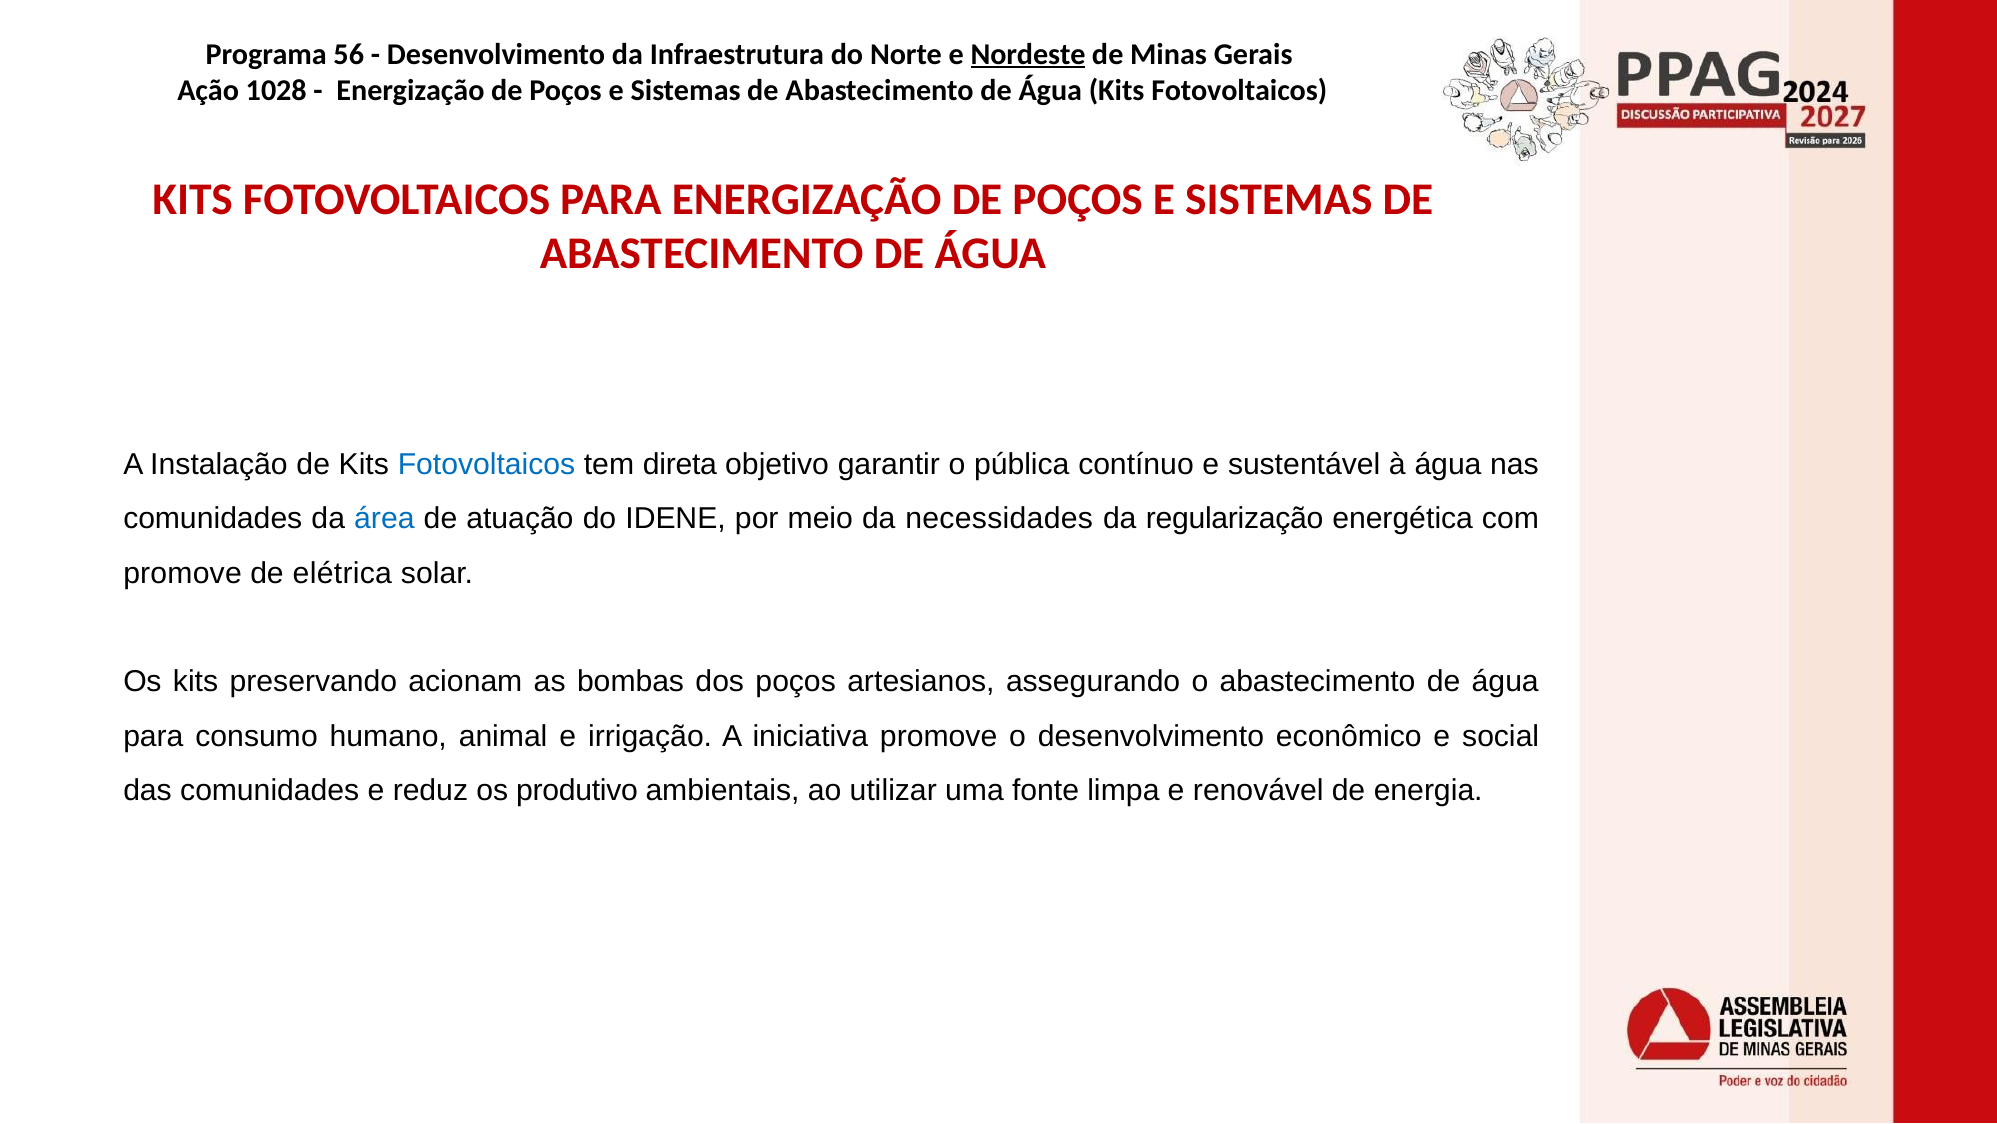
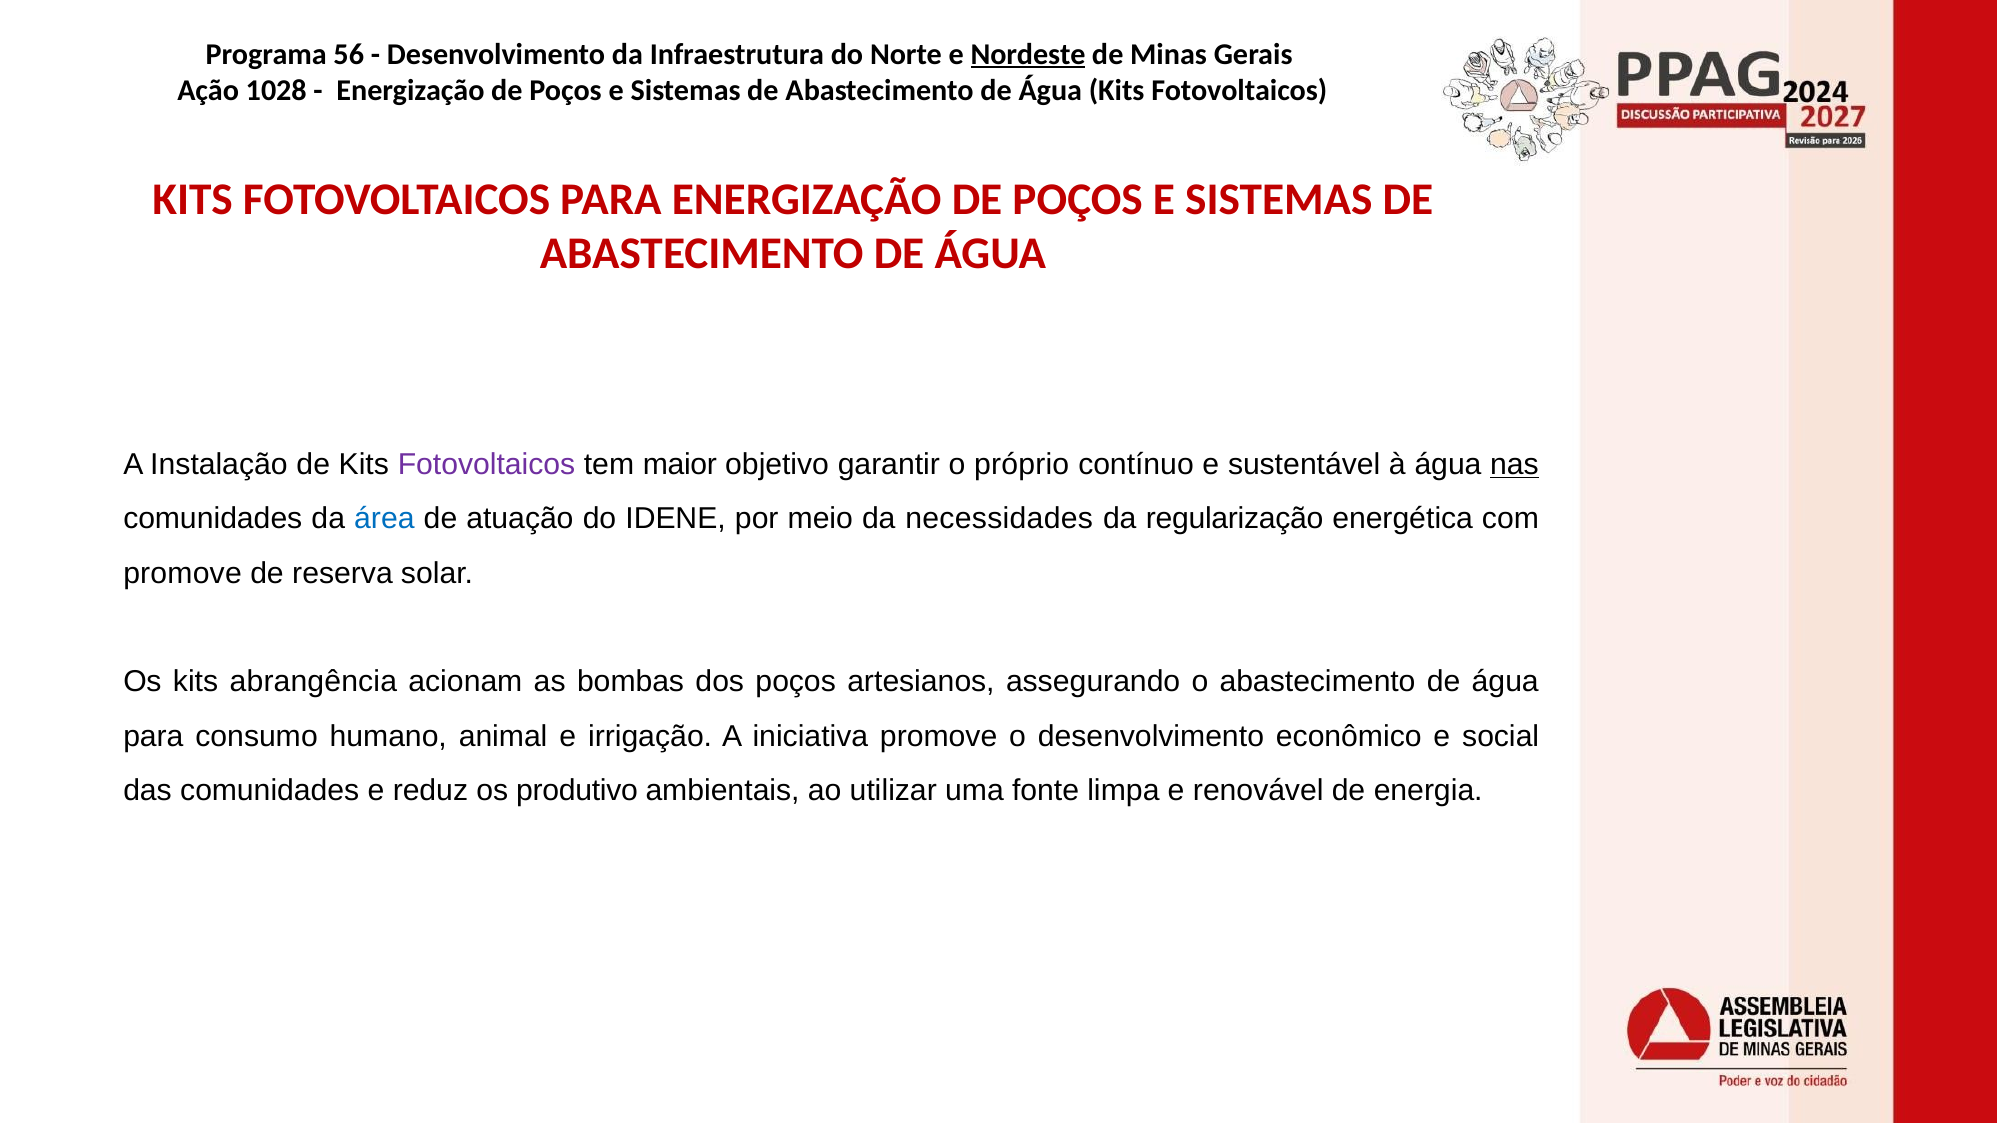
Fotovoltaicos at (486, 465) colour: blue -> purple
direta: direta -> maior
pública: pública -> próprio
nas underline: none -> present
elétrica: elétrica -> reserva
preservando: preservando -> abrangência
